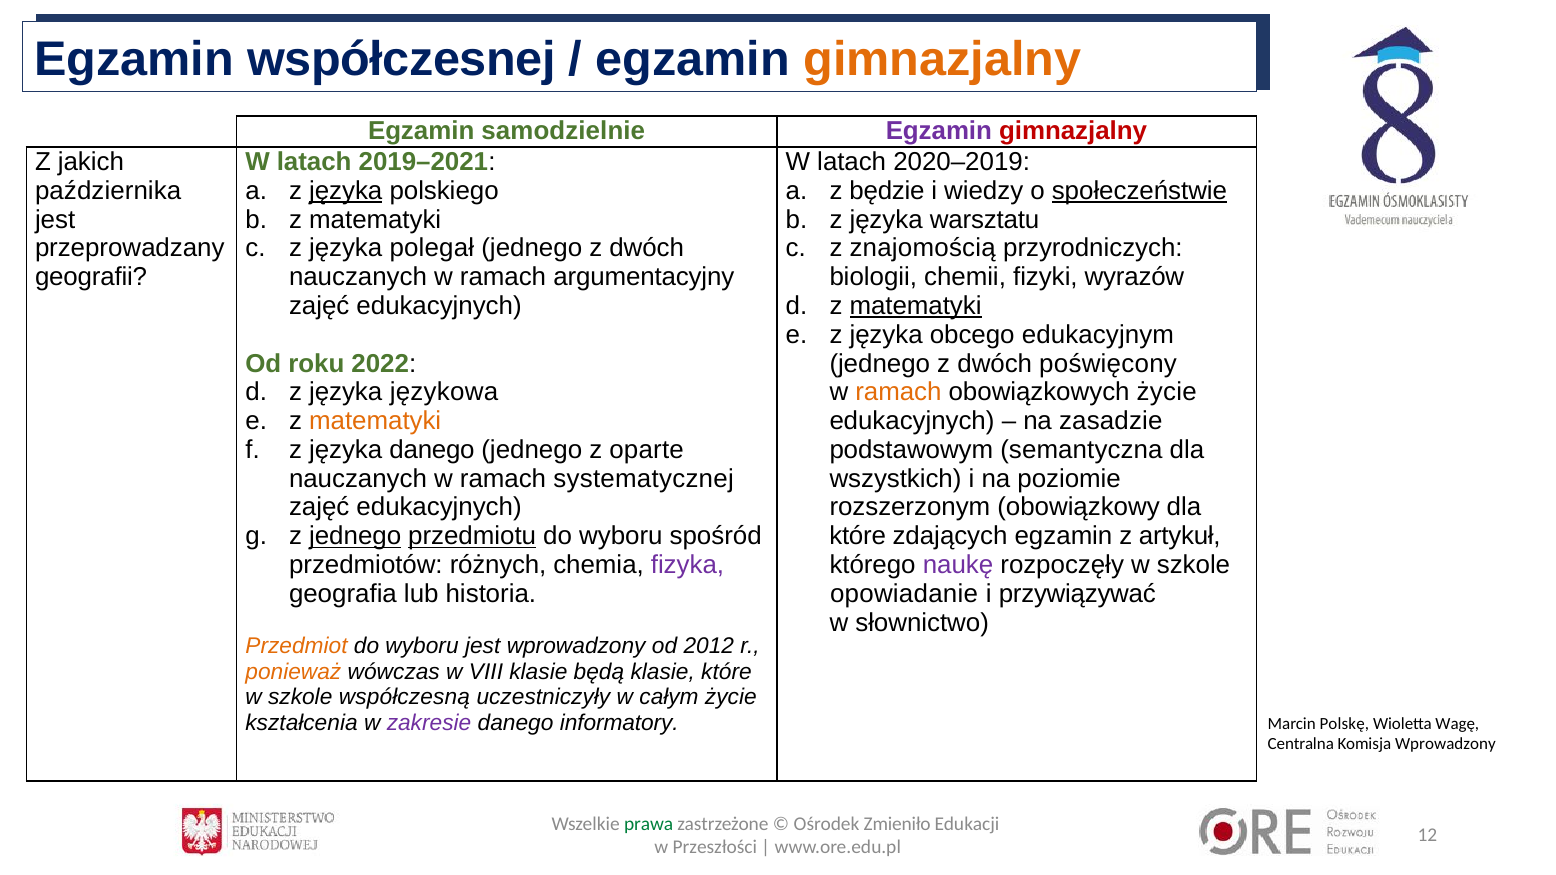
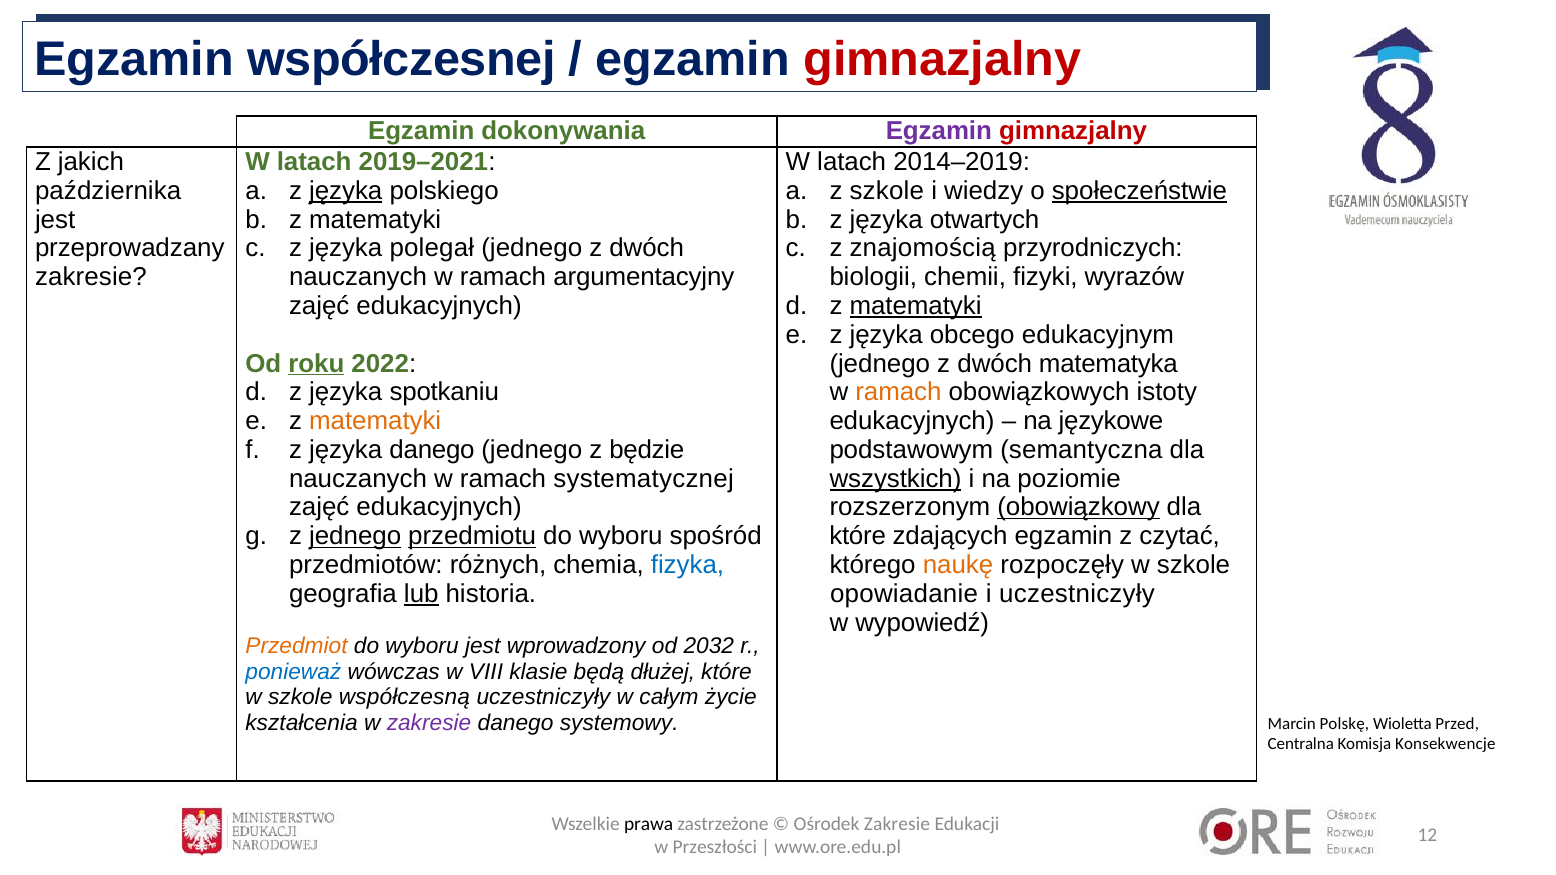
gimnazjalny at (943, 60) colour: orange -> red
samodzielnie: samodzielnie -> dokonywania
2020–2019: 2020–2019 -> 2014–2019
z będzie: będzie -> szkole
warsztatu: warsztatu -> otwartych
geografii at (91, 277): geografii -> zakresie
roku underline: none -> present
poświęcony: poświęcony -> matematyka
językowa: językowa -> spotkaniu
obowiązkowych życie: życie -> istoty
zasadzie: zasadzie -> językowe
oparte: oparte -> będzie
wszystkich underline: none -> present
obowiązkowy underline: none -> present
artykuł: artykuł -> czytać
fizyka colour: purple -> blue
naukę colour: purple -> orange
lub underline: none -> present
i przywiązywać: przywiązywać -> uczestniczyły
słownictwo: słownictwo -> wypowiedź
2012: 2012 -> 2032
ponieważ colour: orange -> blue
będą klasie: klasie -> dłużej
informatory: informatory -> systemowy
Wagę: Wagę -> Przed
Komisja Wprowadzony: Wprowadzony -> Konsekwencje
prawa colour: green -> black
Ośrodek Zmieniło: Zmieniło -> Zakresie
